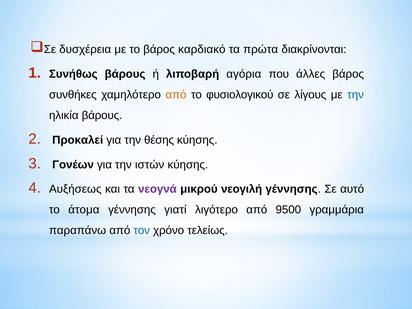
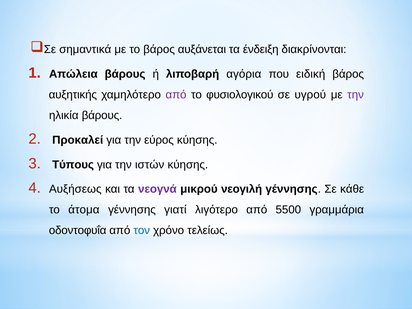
δυσχέρεια: δυσχέρεια -> σημαντικά
καρδιακό: καρδιακό -> αυξάνεται
πρώτα: πρώτα -> ένδειξη
Συνήθως: Συνήθως -> Απώλεια
άλλες: άλλες -> ειδική
συνθήκες: συνθήκες -> αυξητικής
από at (176, 95) colour: orange -> purple
λίγους: λίγους -> υγρού
την at (356, 95) colour: blue -> purple
θέσης: θέσης -> εύρος
Γονέων: Γονέων -> Τύπους
αυτό: αυτό -> κάθε
9500: 9500 -> 5500
παραπάνω: παραπάνω -> οδοντοφυΐα
